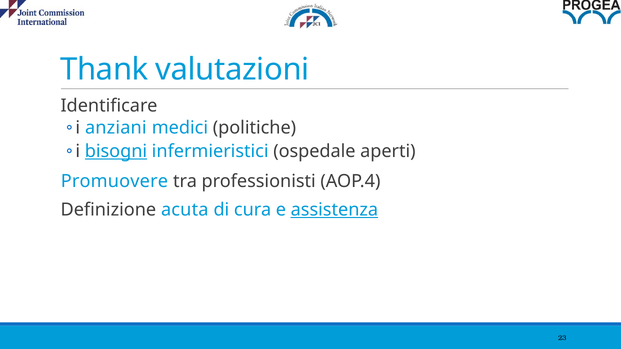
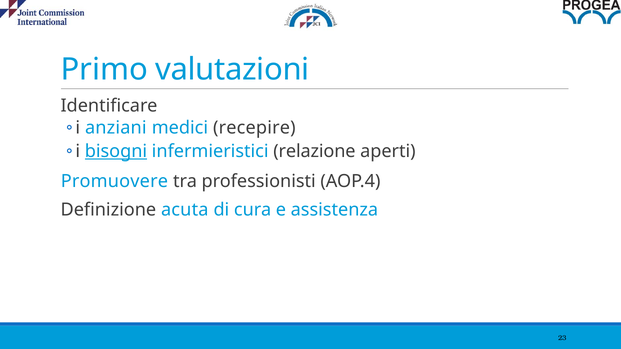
Thank: Thank -> Primo
politiche: politiche -> recepire
ospedale: ospedale -> relazione
assistenza underline: present -> none
